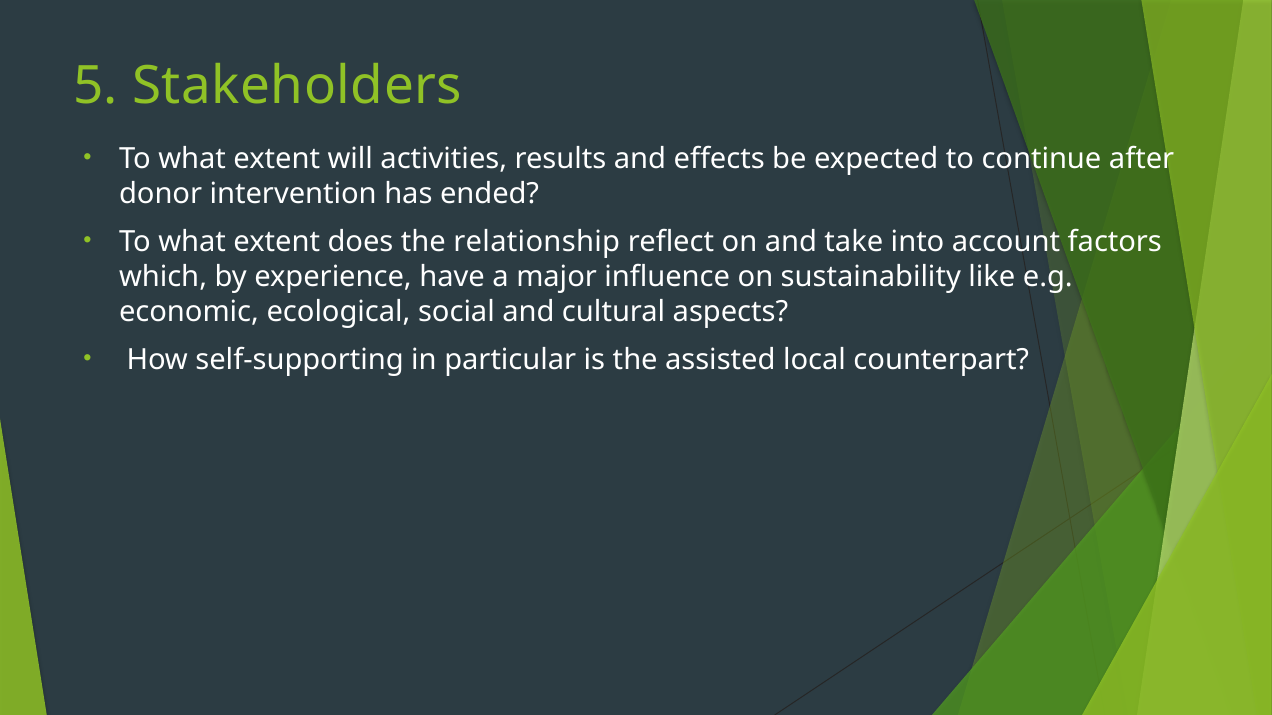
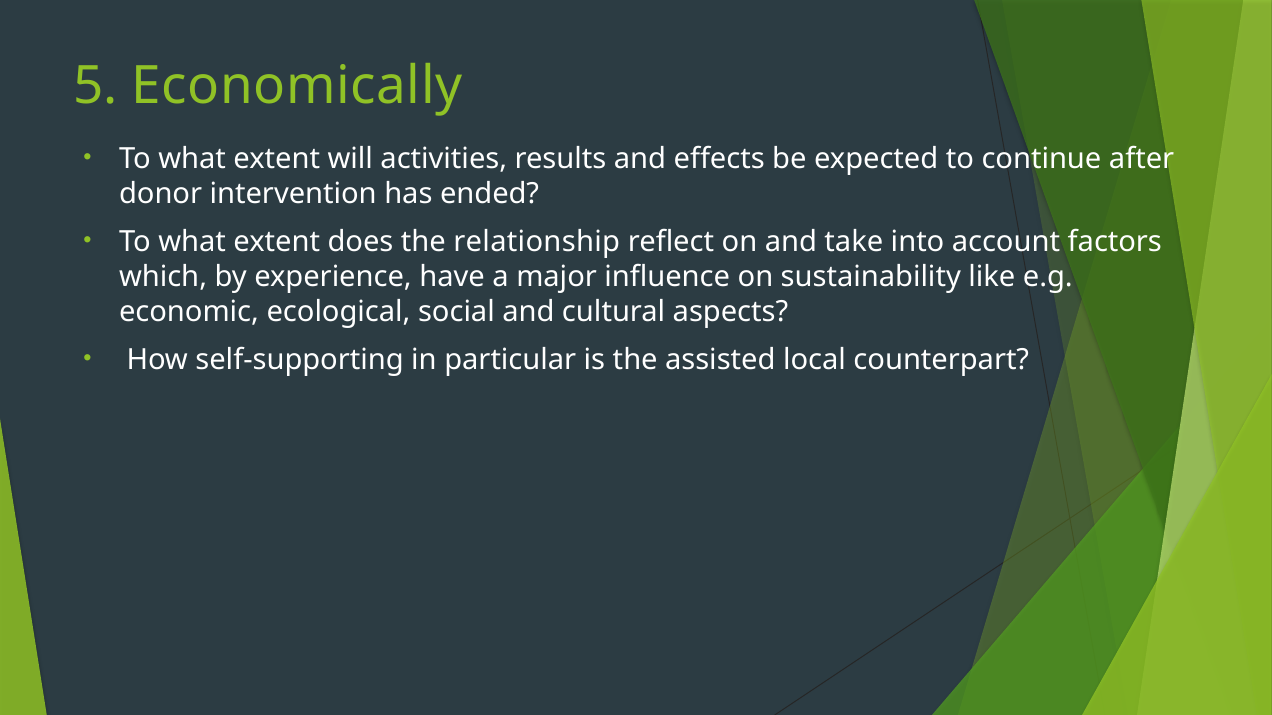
Stakeholders: Stakeholders -> Economically
